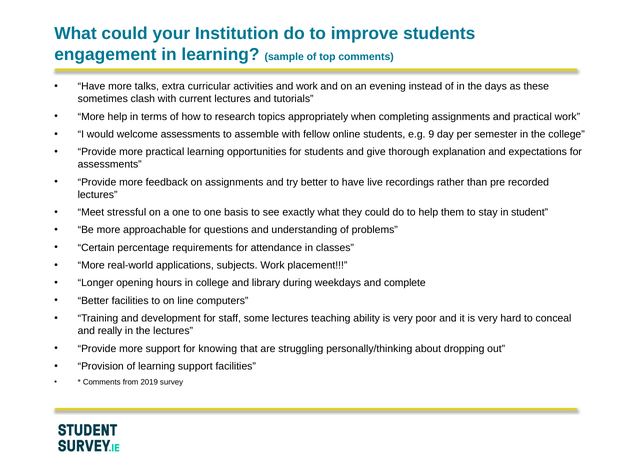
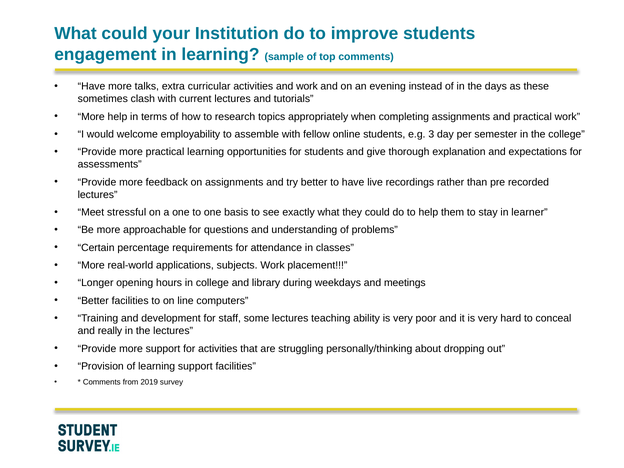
welcome assessments: assessments -> employability
9: 9 -> 3
student: student -> learner
complete: complete -> meetings
for knowing: knowing -> activities
